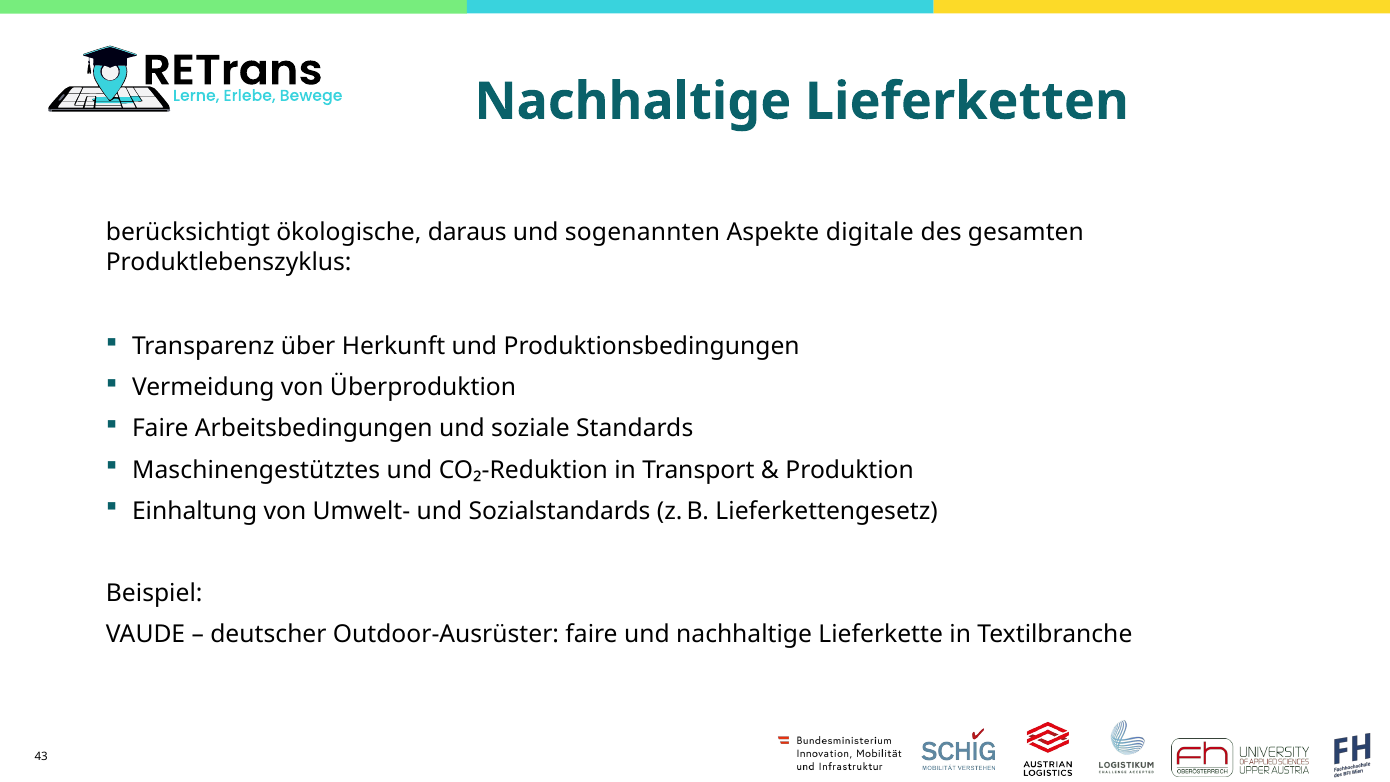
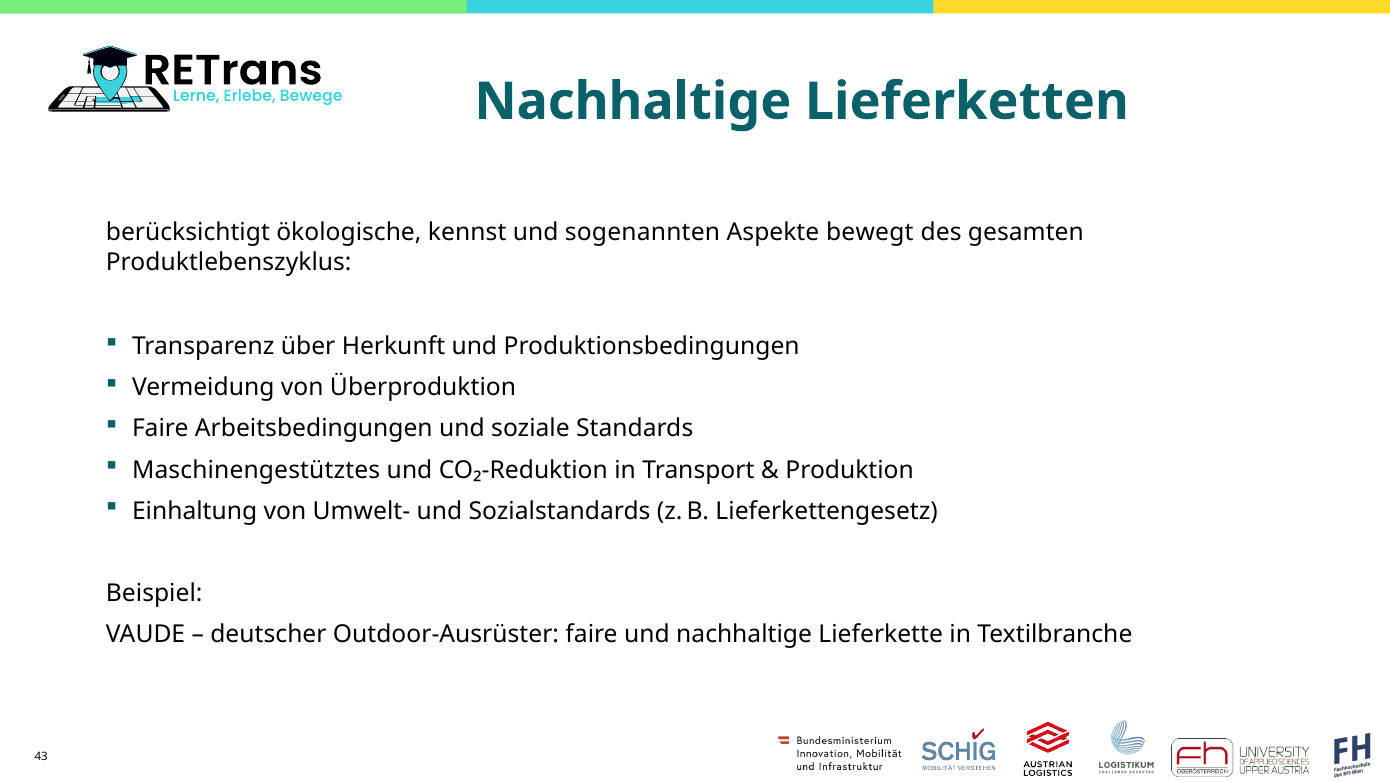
daraus: daraus -> kennst
digitale: digitale -> bewegt
